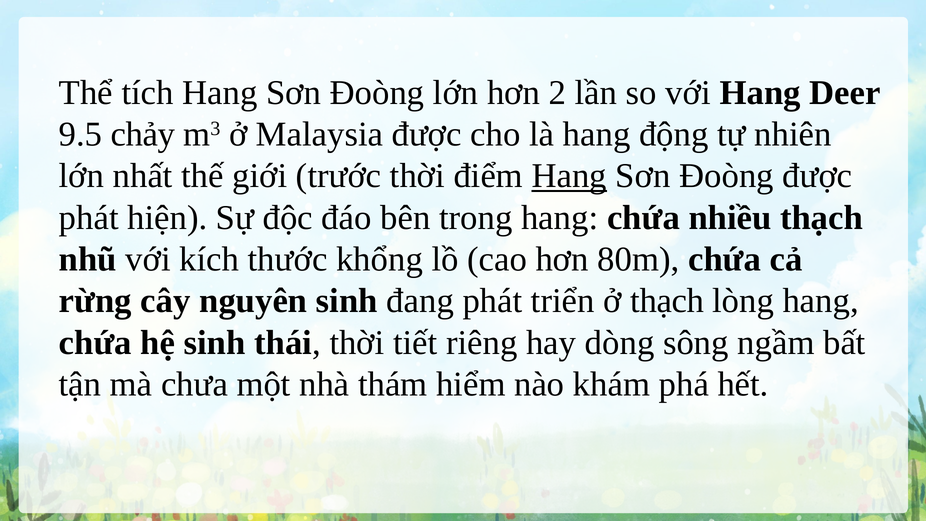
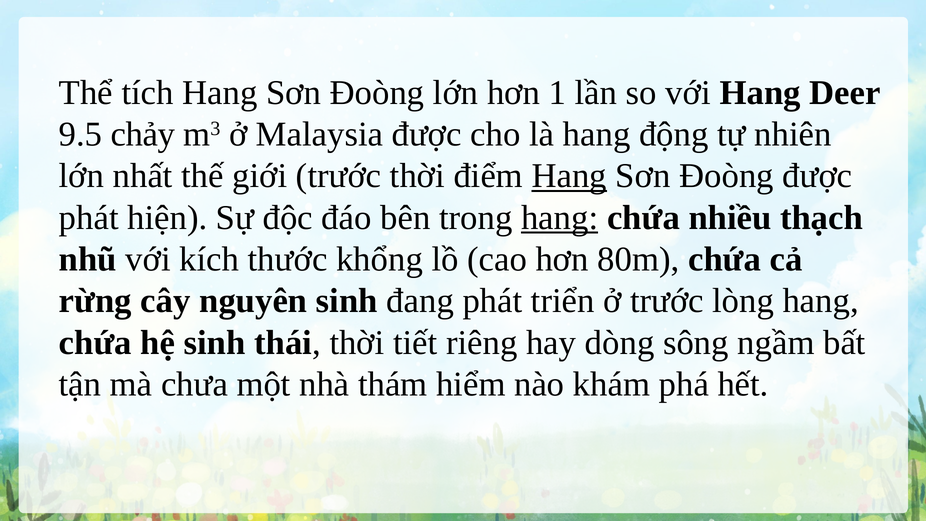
2: 2 -> 1
hang at (560, 218) underline: none -> present
ở thạch: thạch -> trước
